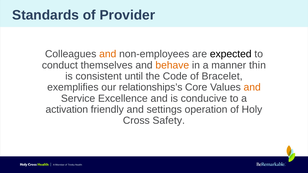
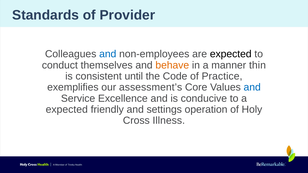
and at (108, 54) colour: orange -> blue
Bracelet: Bracelet -> Practice
relationships’s: relationships’s -> assessment’s
and at (252, 87) colour: orange -> blue
activation at (67, 110): activation -> expected
Safety: Safety -> Illness
